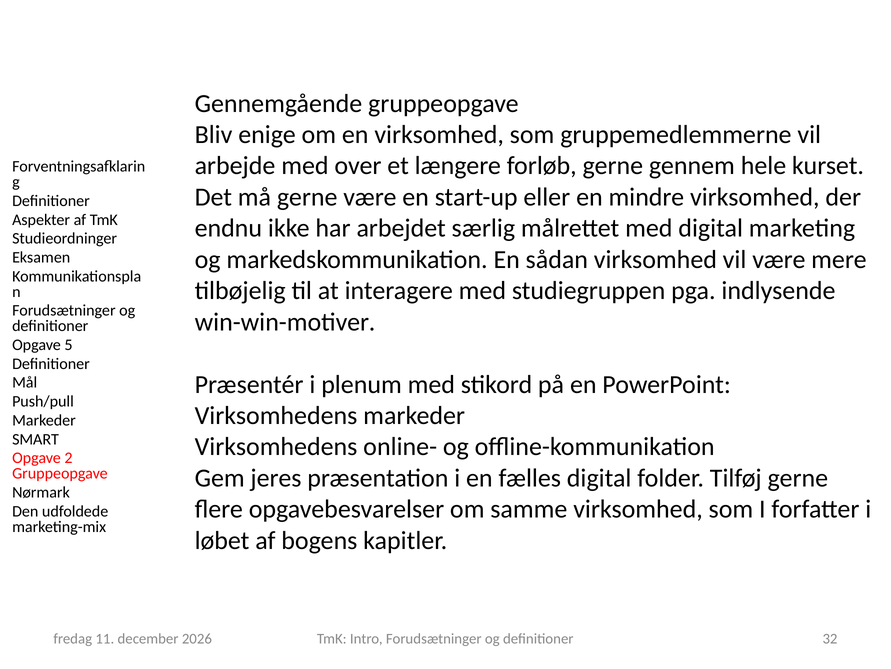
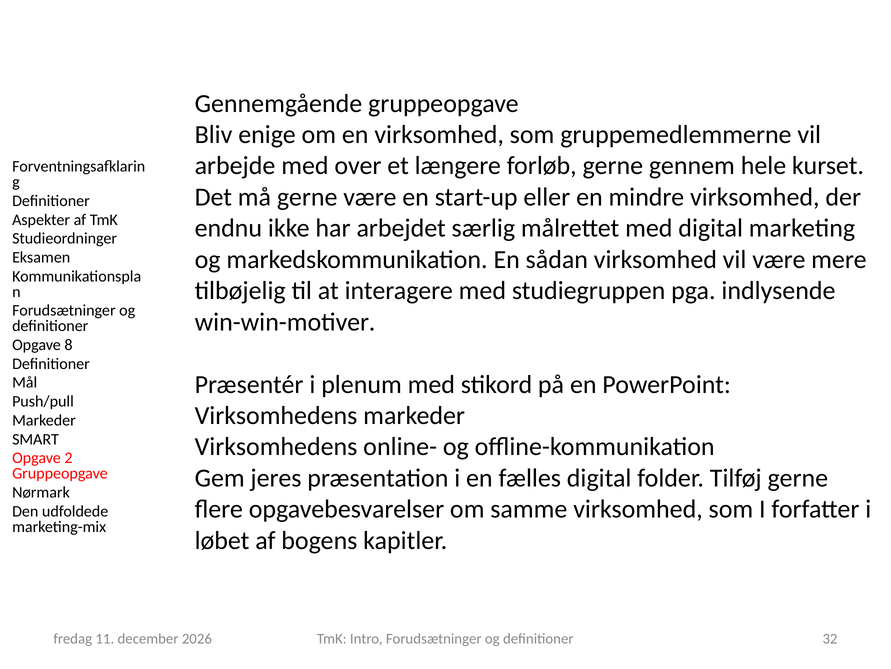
5: 5 -> 8
